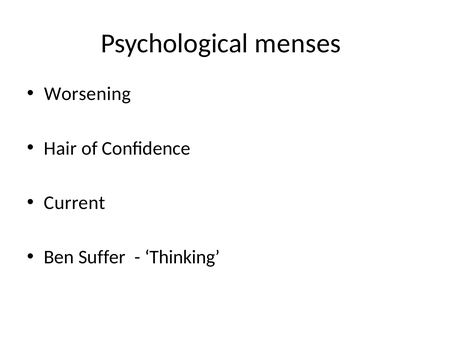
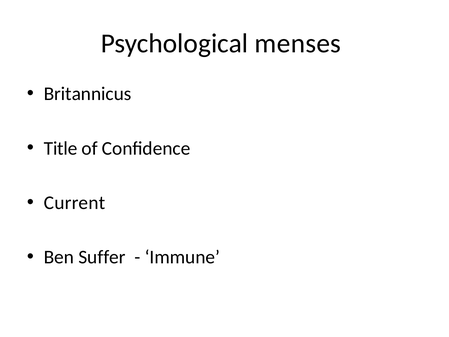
Worsening: Worsening -> Britannicus
Hair: Hair -> Title
Thinking: Thinking -> Immune
